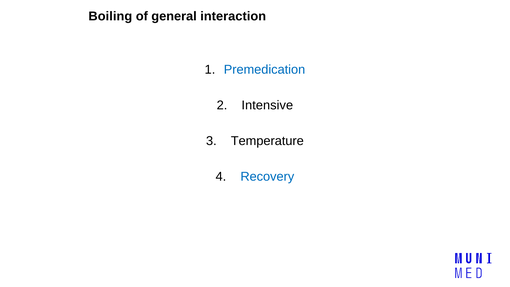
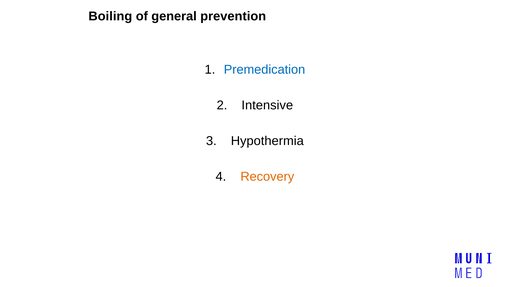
interaction: interaction -> prevention
Temperature: Temperature -> Hypothermia
Recovery colour: blue -> orange
